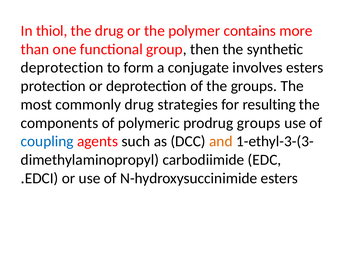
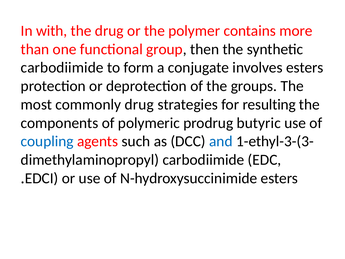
thiol: thiol -> with
deprotection at (62, 68): deprotection -> carbodiimide
prodrug groups: groups -> butyric
and colour: orange -> blue
